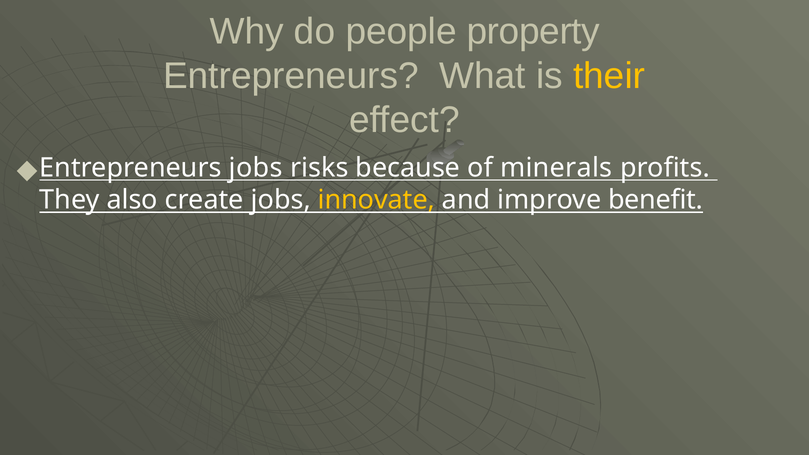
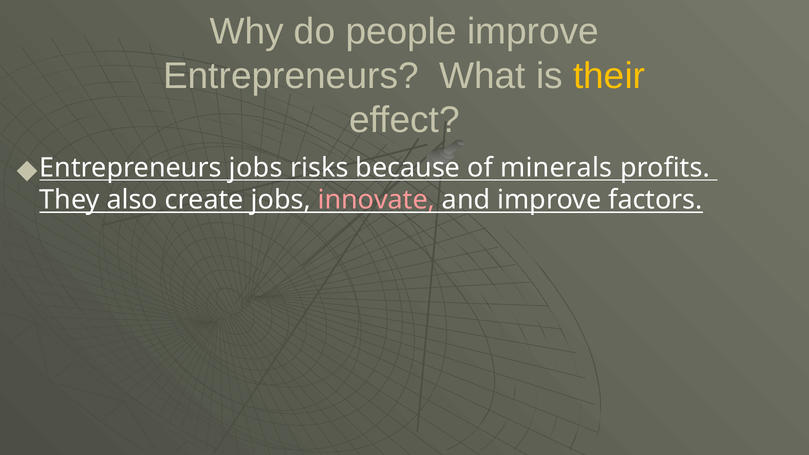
people property: property -> improve
innovate colour: yellow -> pink
benefit: benefit -> factors
